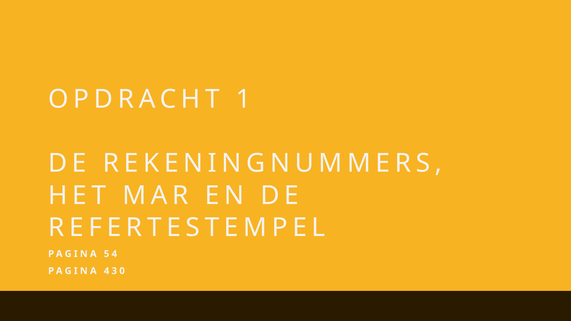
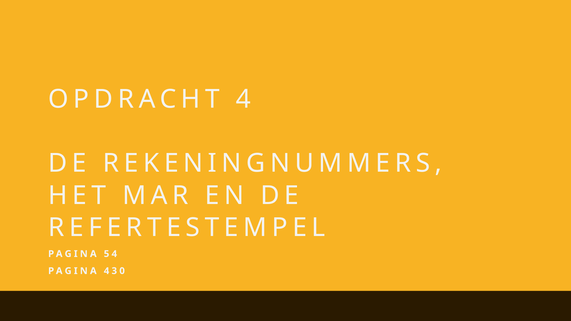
1: 1 -> 4
